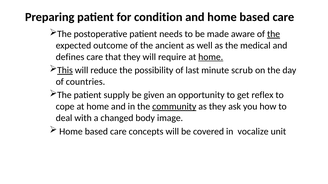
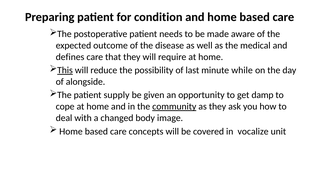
the at (274, 34) underline: present -> none
ancient: ancient -> disease
home at (211, 57) underline: present -> none
scrub: scrub -> while
countries: countries -> alongside
reflex: reflex -> damp
